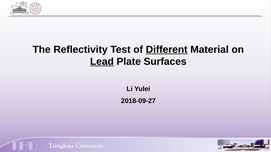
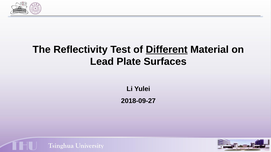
Lead underline: present -> none
